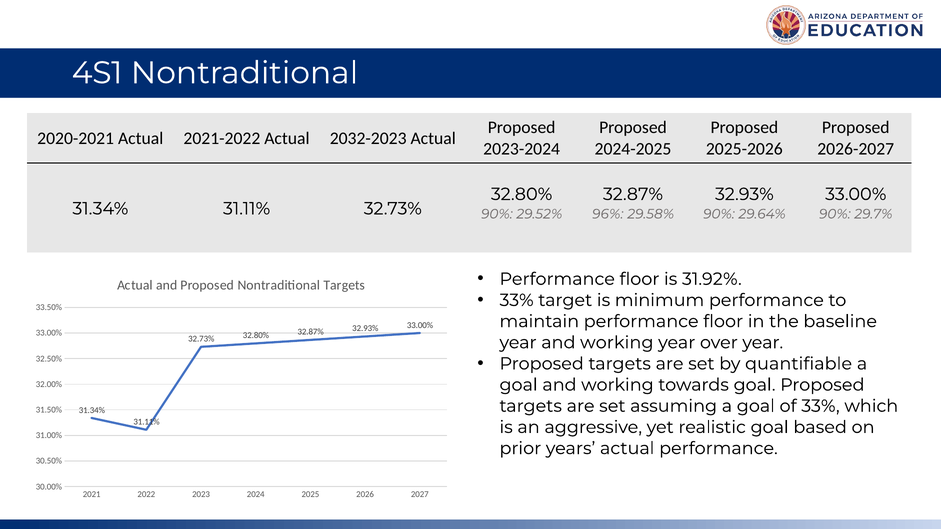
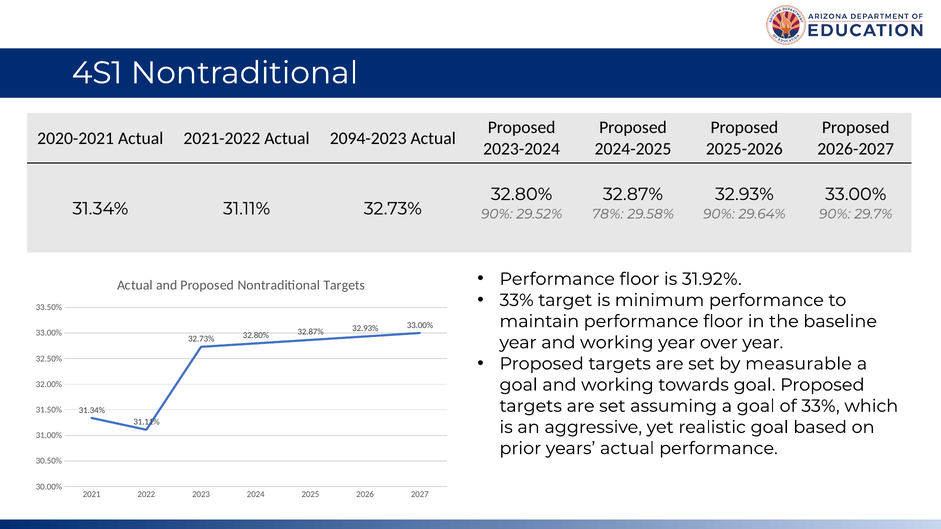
2032-2023: 2032-2023 -> 2094-2023
96%: 96% -> 78%
quantifiable: quantifiable -> measurable
